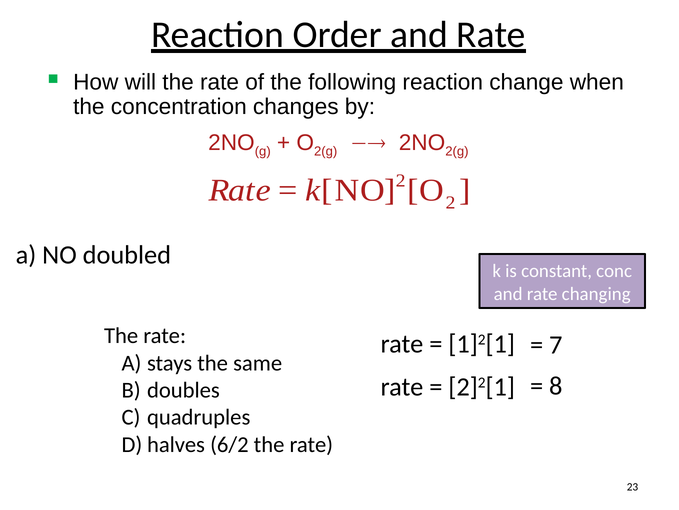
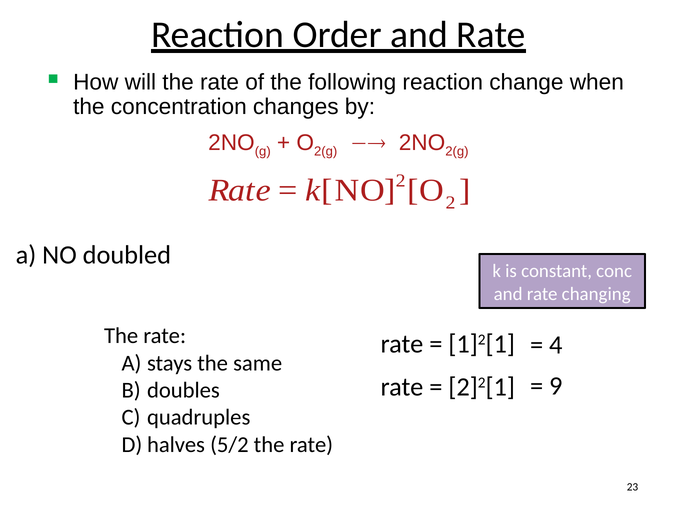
7: 7 -> 4
8: 8 -> 9
6/2: 6/2 -> 5/2
